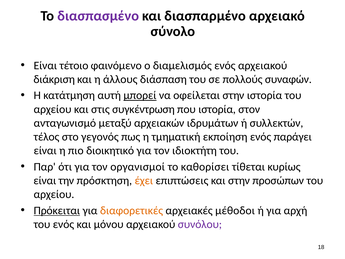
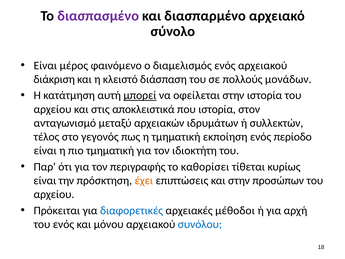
τέτοιο: τέτοιο -> μέρος
άλλους: άλλους -> κλειστό
συναφών: συναφών -> μονάδων
συγκέντρωση: συγκέντρωση -> αποκλειστικά
παράγει: παράγει -> περίοδο
πιο διοικητικό: διοικητικό -> τμηματική
οργανισμοί: οργανισμοί -> περιγραφής
Πρόκειται underline: present -> none
διαφορετικές colour: orange -> blue
συνόλου colour: purple -> blue
